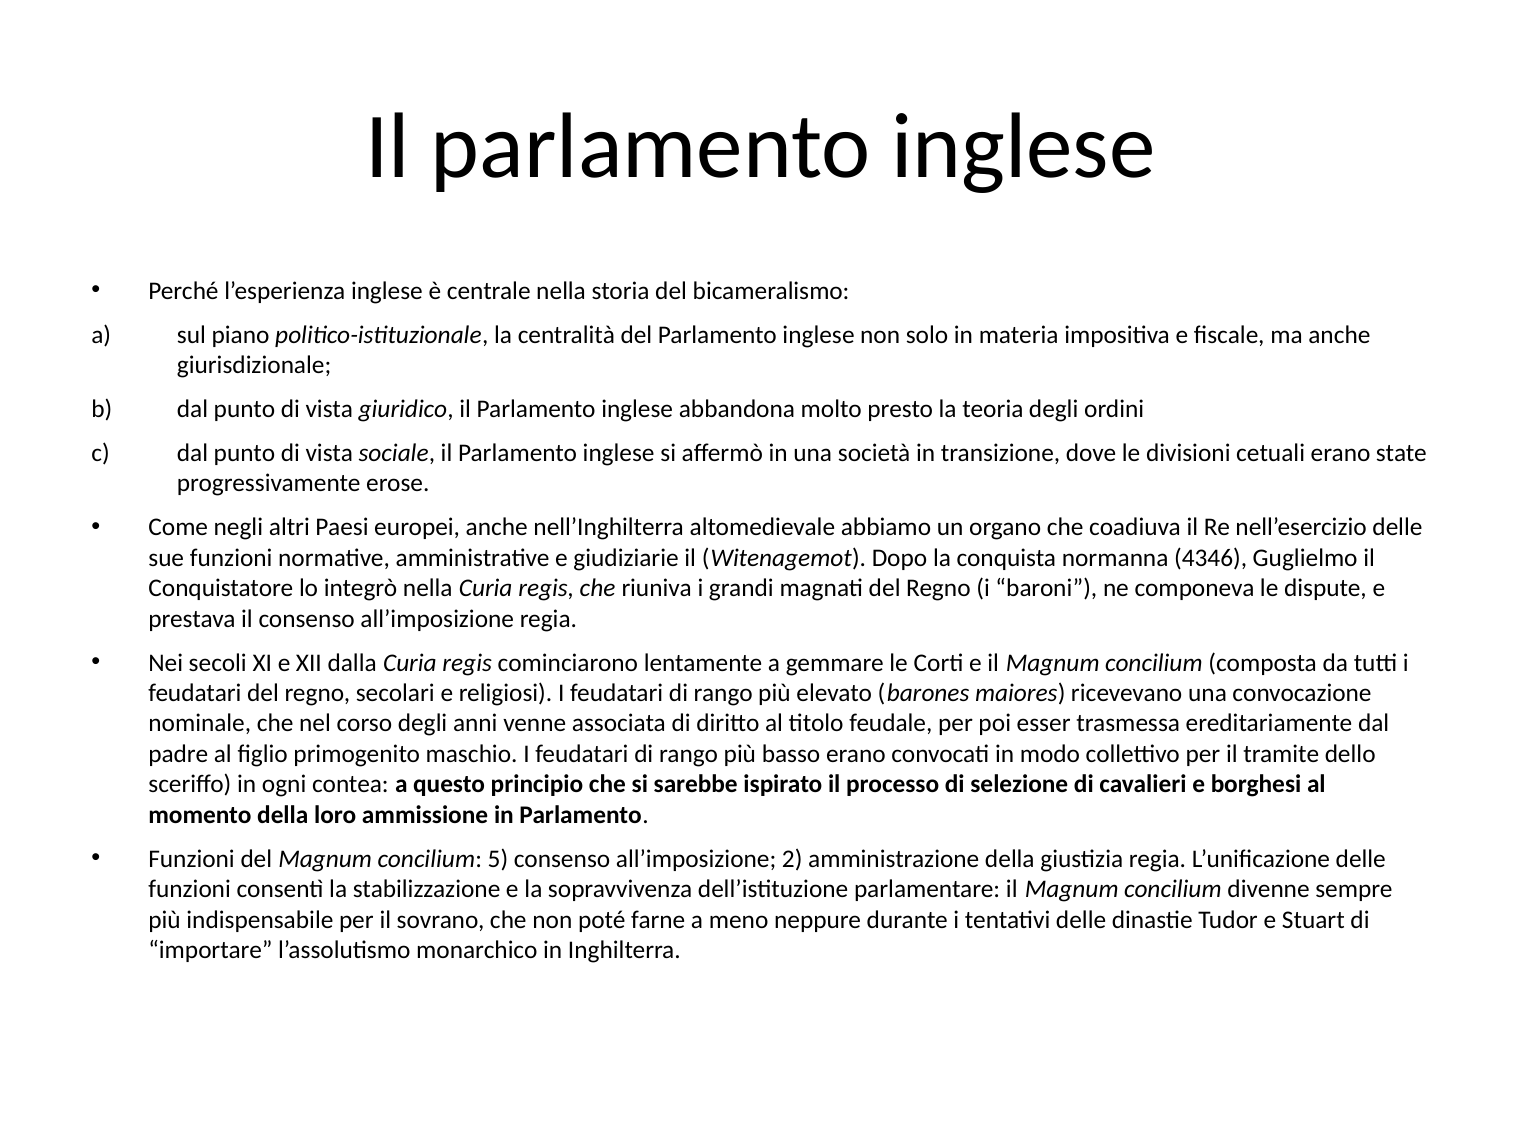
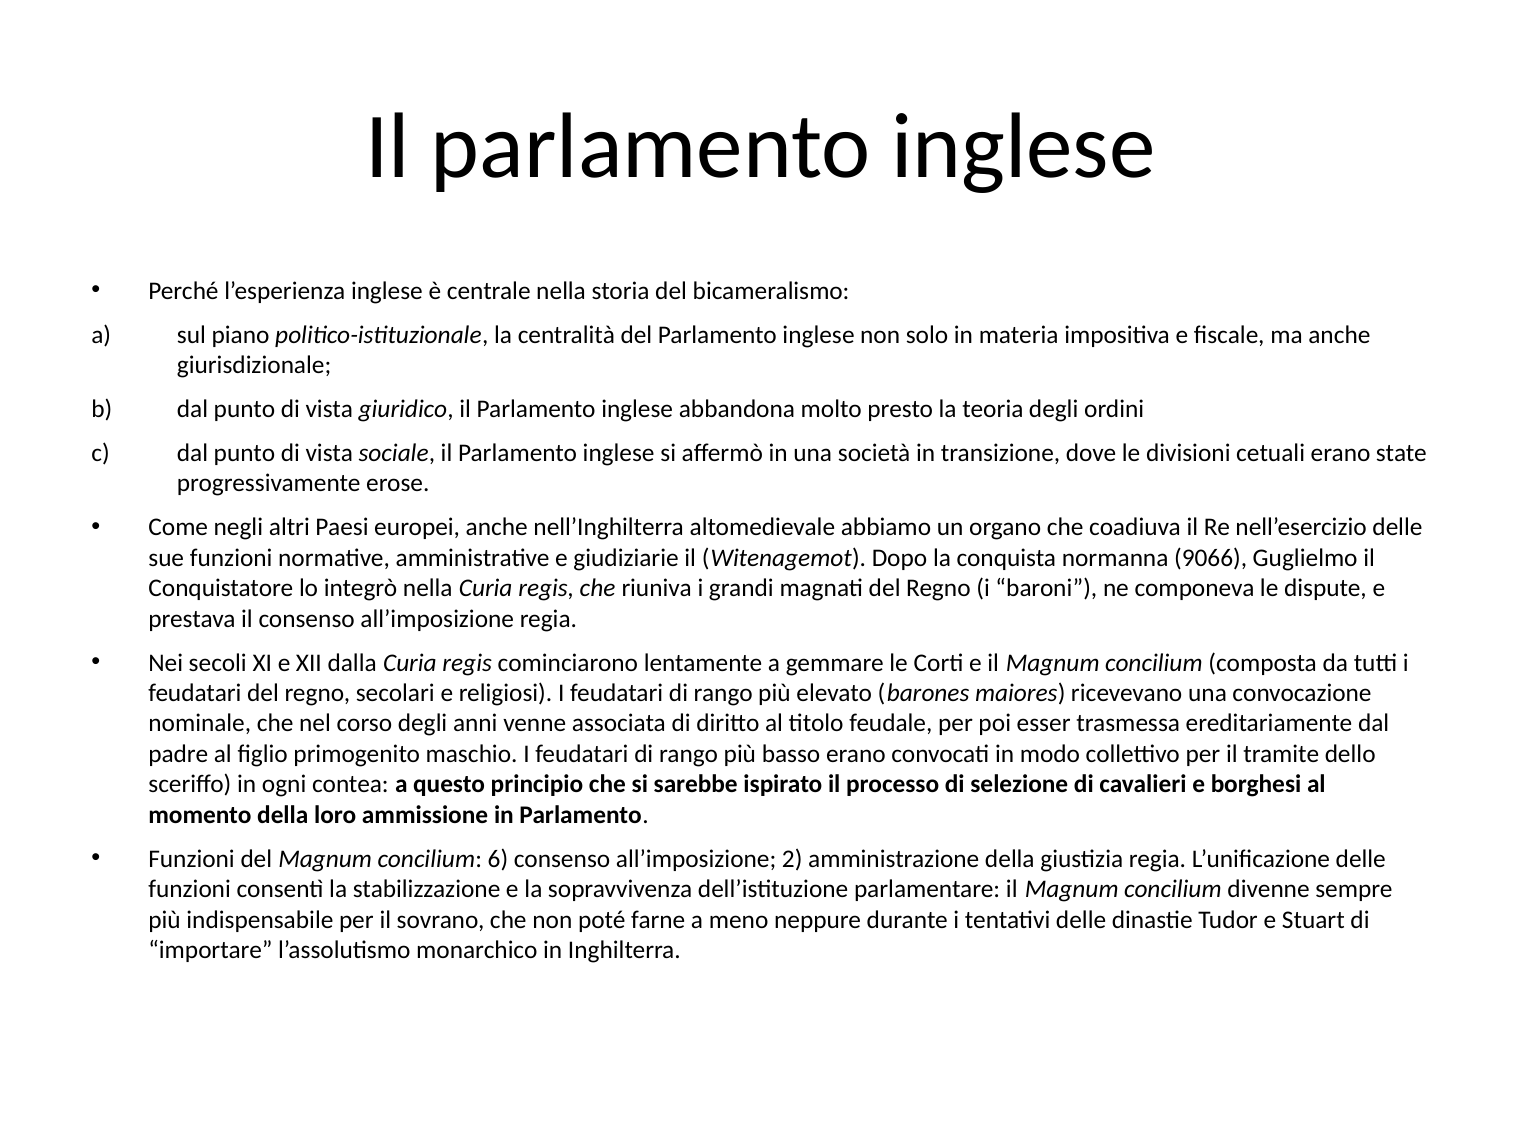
4346: 4346 -> 9066
5: 5 -> 6
